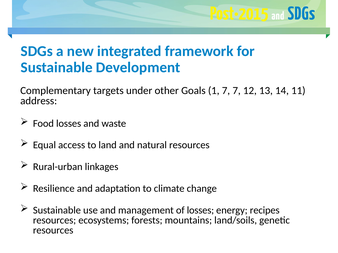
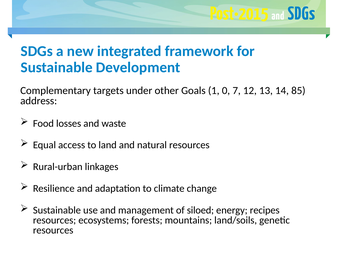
1 7: 7 -> 0
11: 11 -> 85
of losses: losses -> siloed
